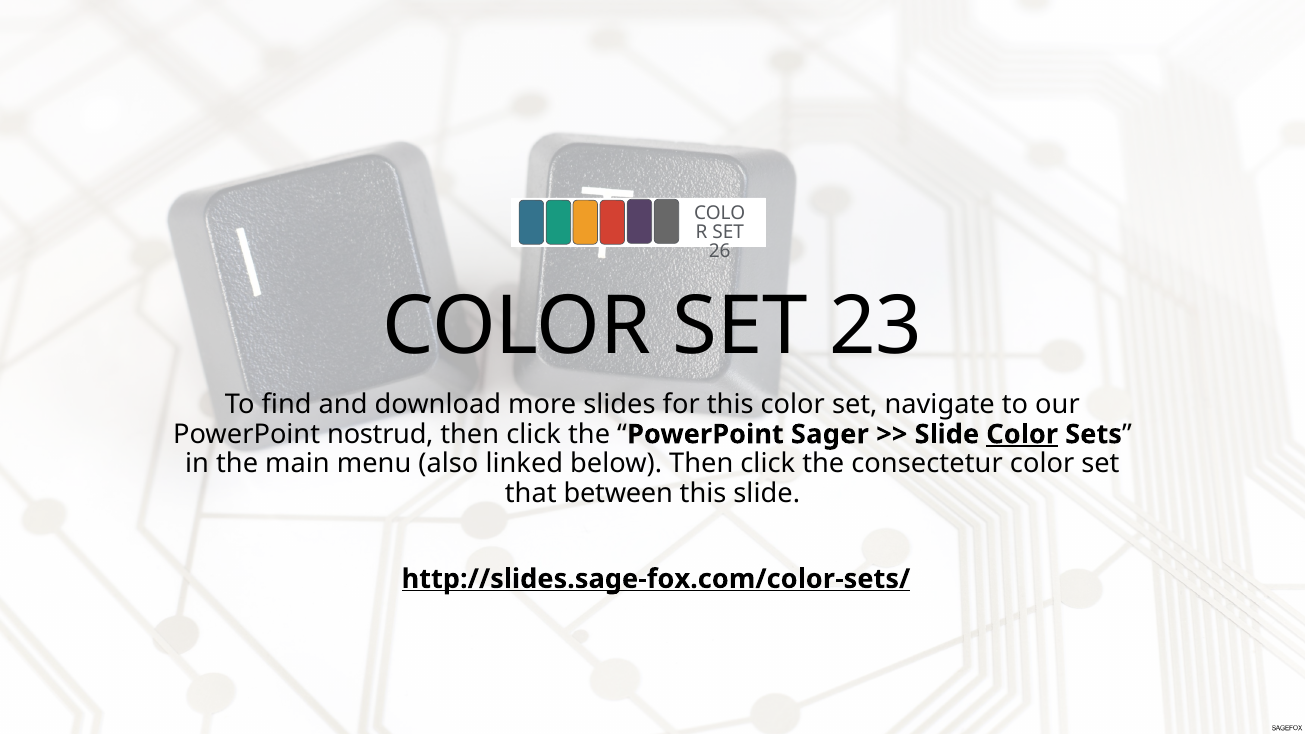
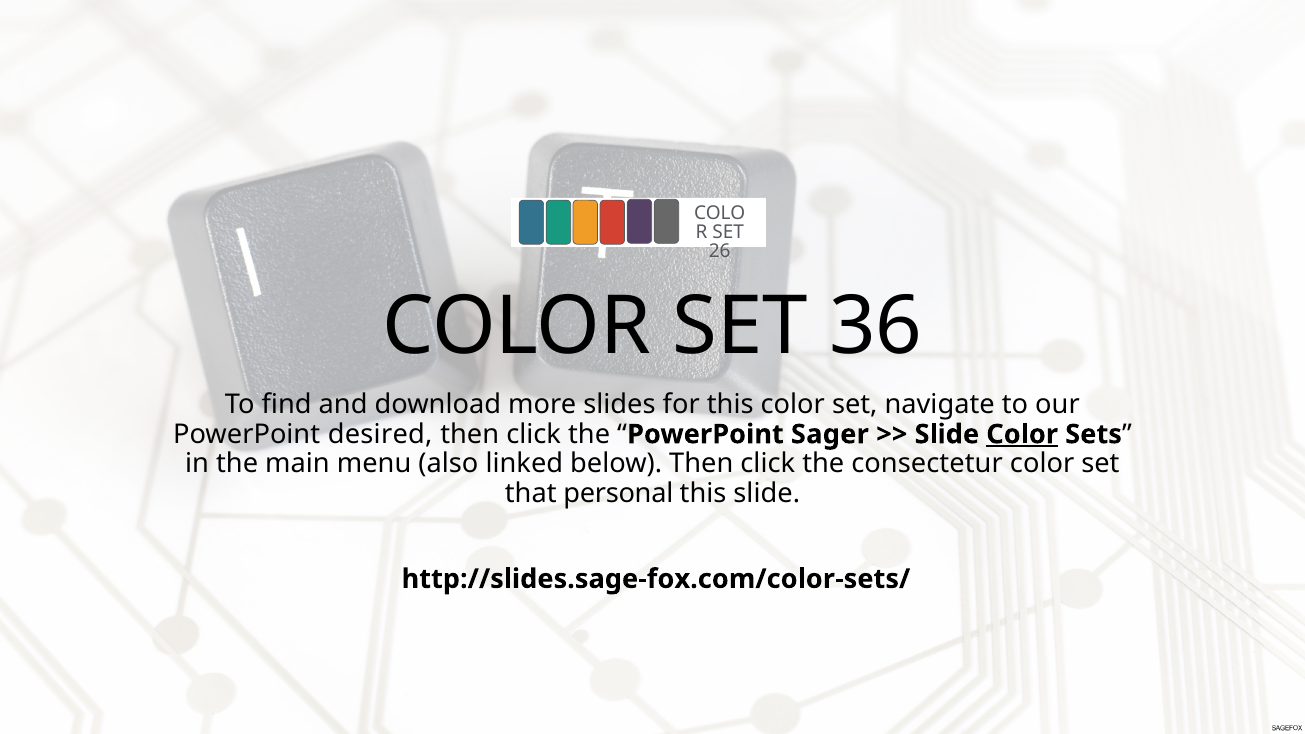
23: 23 -> 36
nostrud: nostrud -> desired
between: between -> personal
http://slides.sage-fox.com/color-sets/ underline: present -> none
